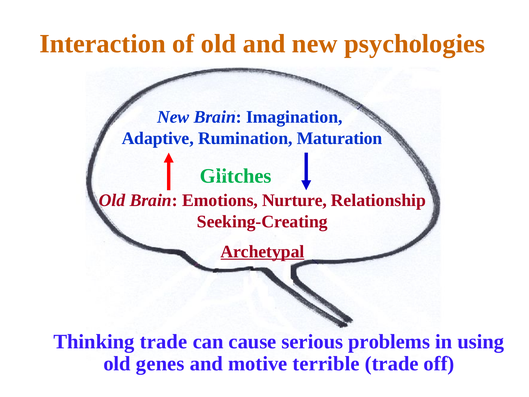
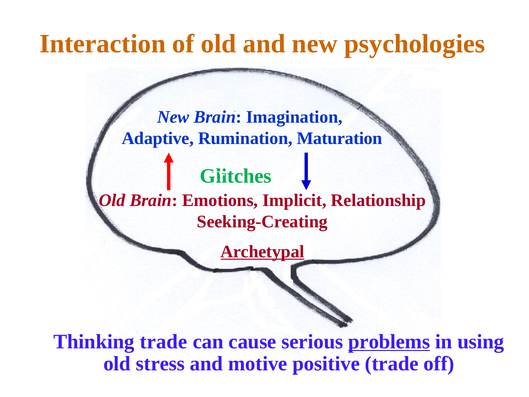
Nurture: Nurture -> Implicit
problems underline: none -> present
genes: genes -> stress
terrible: terrible -> positive
